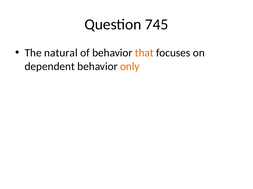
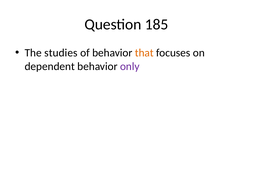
745: 745 -> 185
natural: natural -> studies
only colour: orange -> purple
